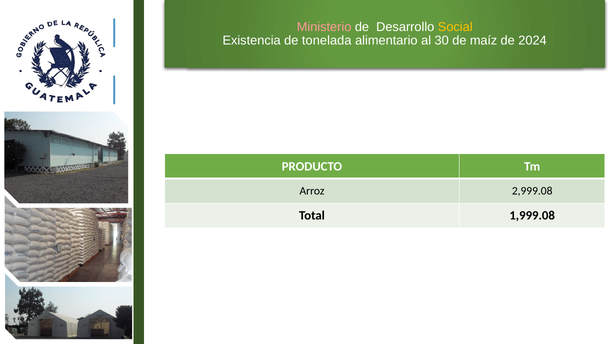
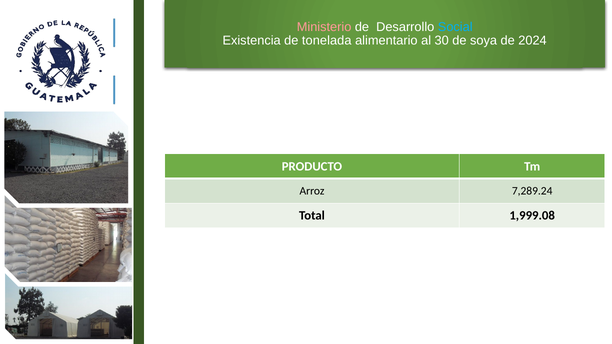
Social colour: yellow -> light blue
maíz: maíz -> soya
2,999.08: 2,999.08 -> 7,289.24
